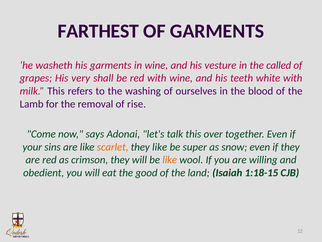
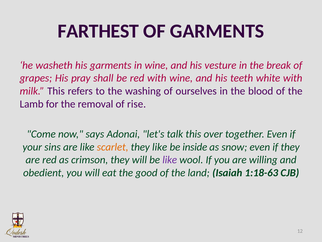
called: called -> break
very: very -> pray
super: super -> inside
like at (170, 160) colour: orange -> purple
1:18-15: 1:18-15 -> 1:18-63
